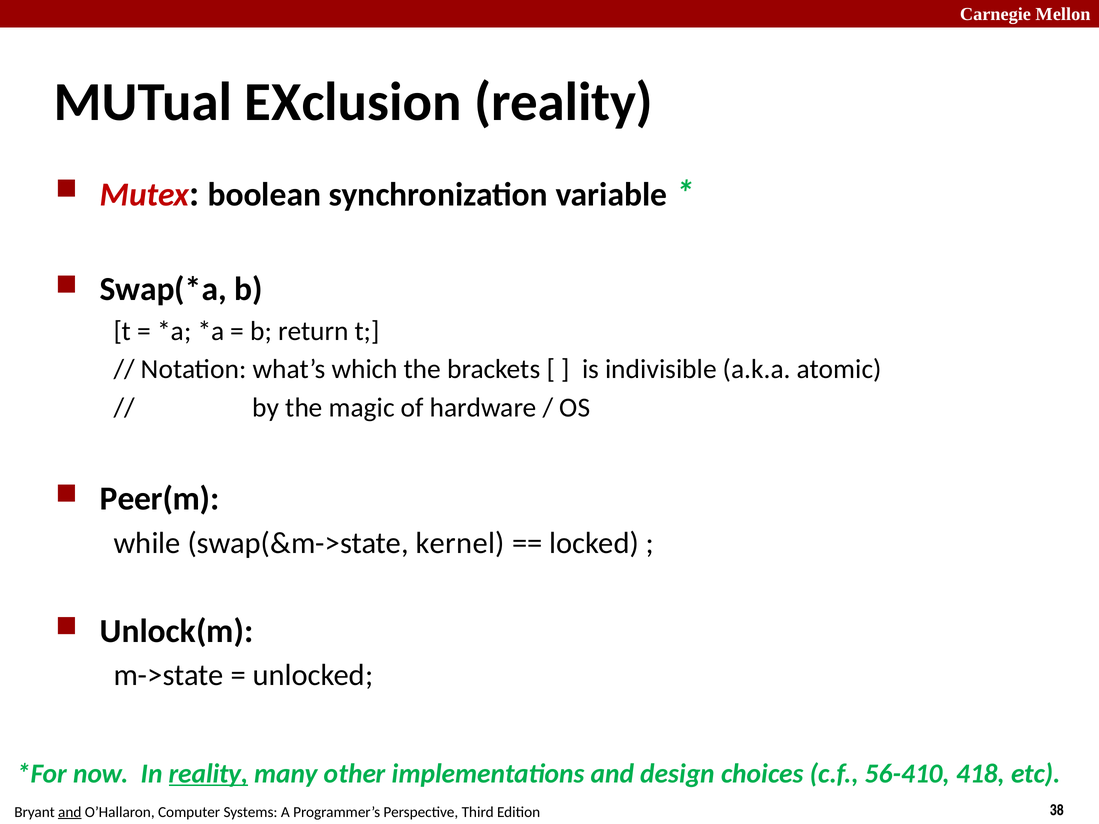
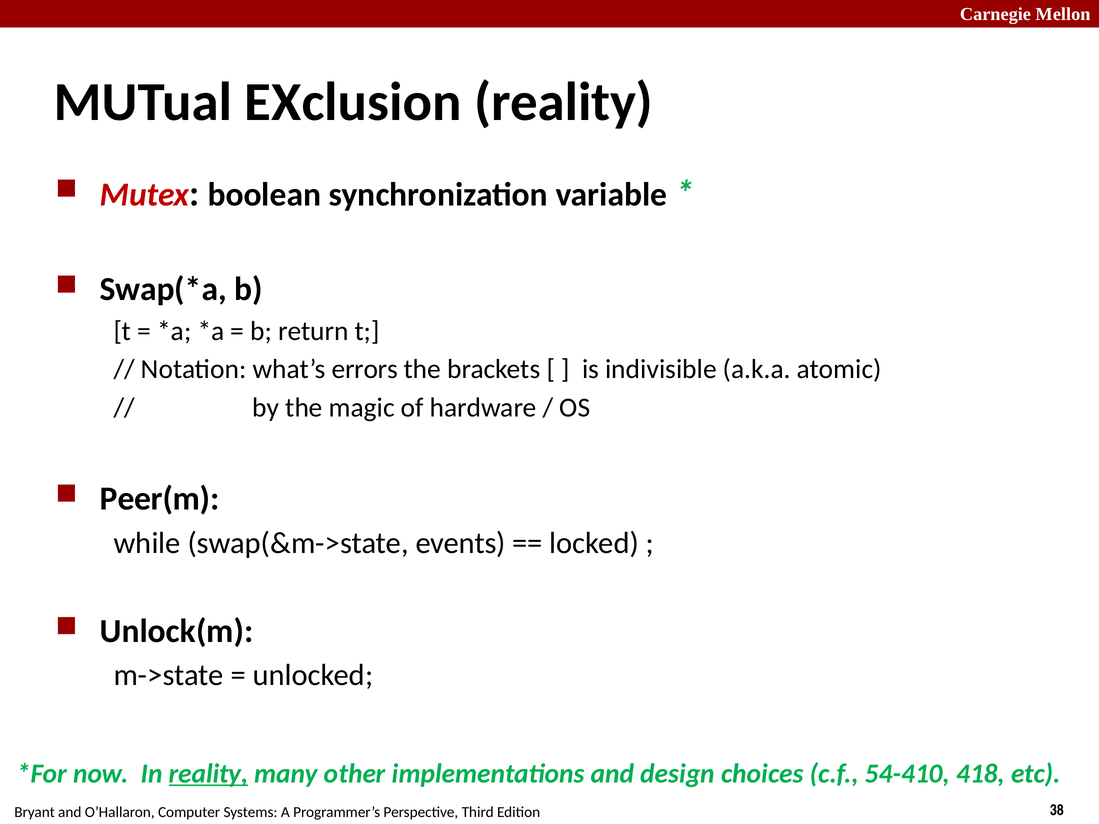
which: which -> errors
kernel: kernel -> events
56-410: 56-410 -> 54-410
and at (70, 812) underline: present -> none
